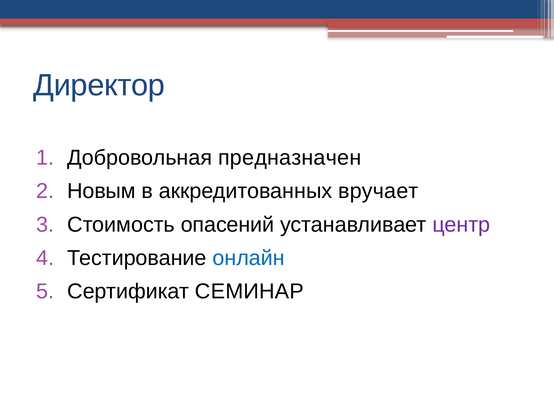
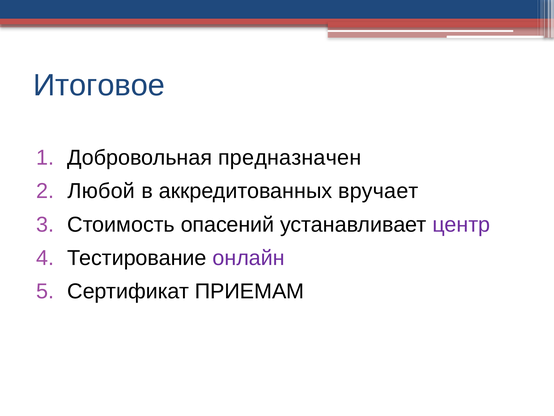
Директор: Директор -> Итоговое
Новым: Новым -> Любой
онлайн colour: blue -> purple
СЕМИНАР: СЕМИНАР -> ПРИЕМАМ
